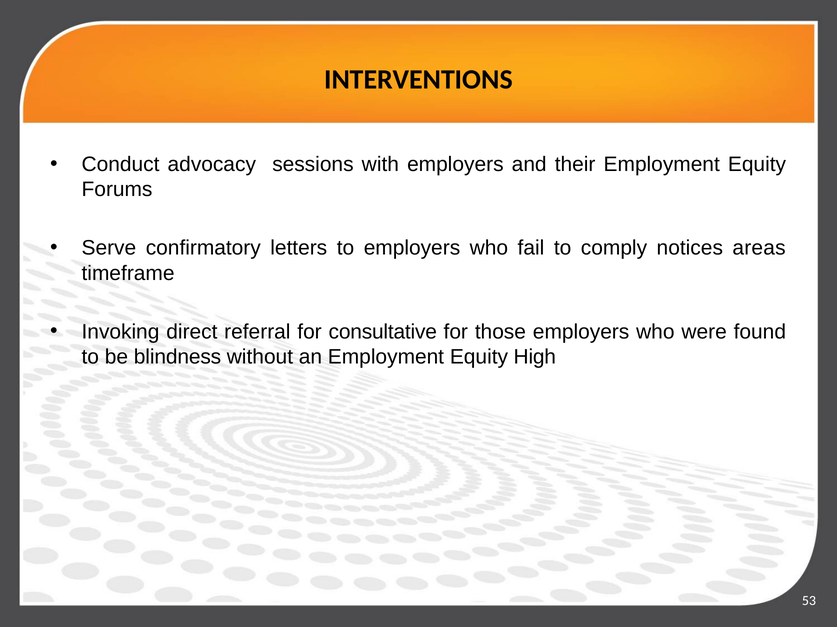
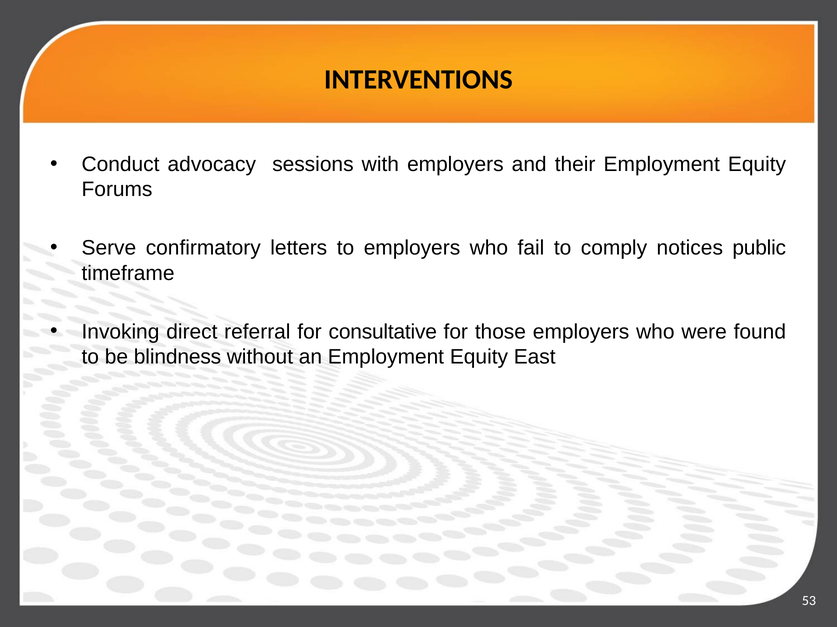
areas: areas -> public
High: High -> East
